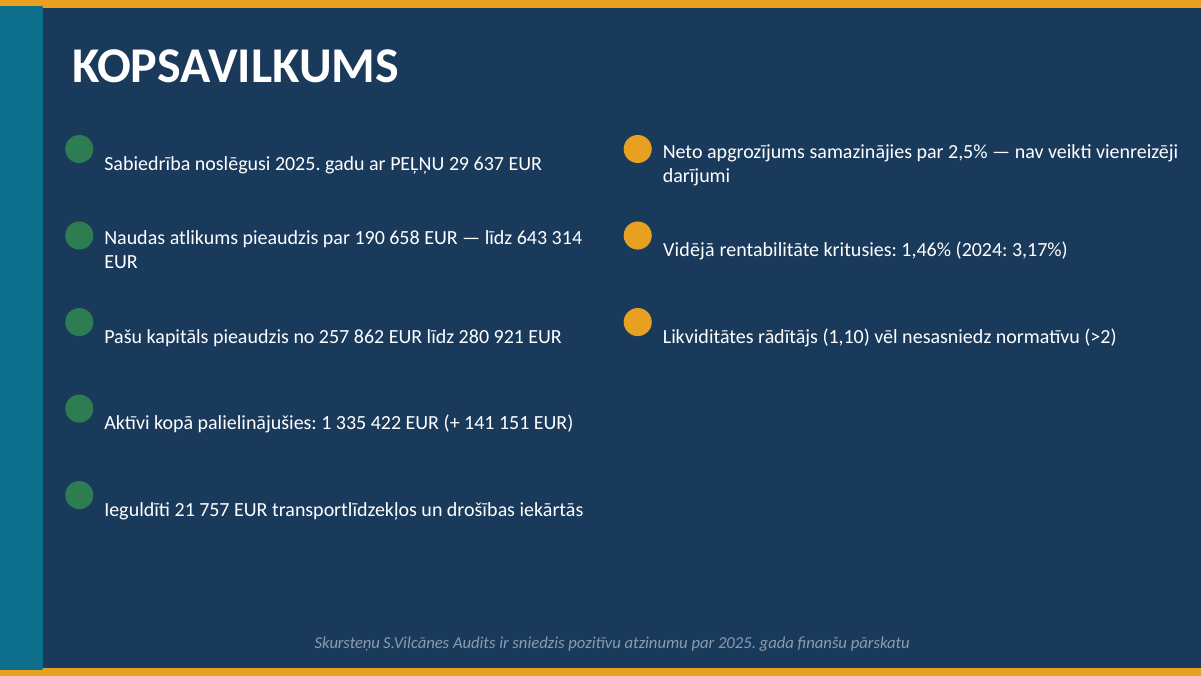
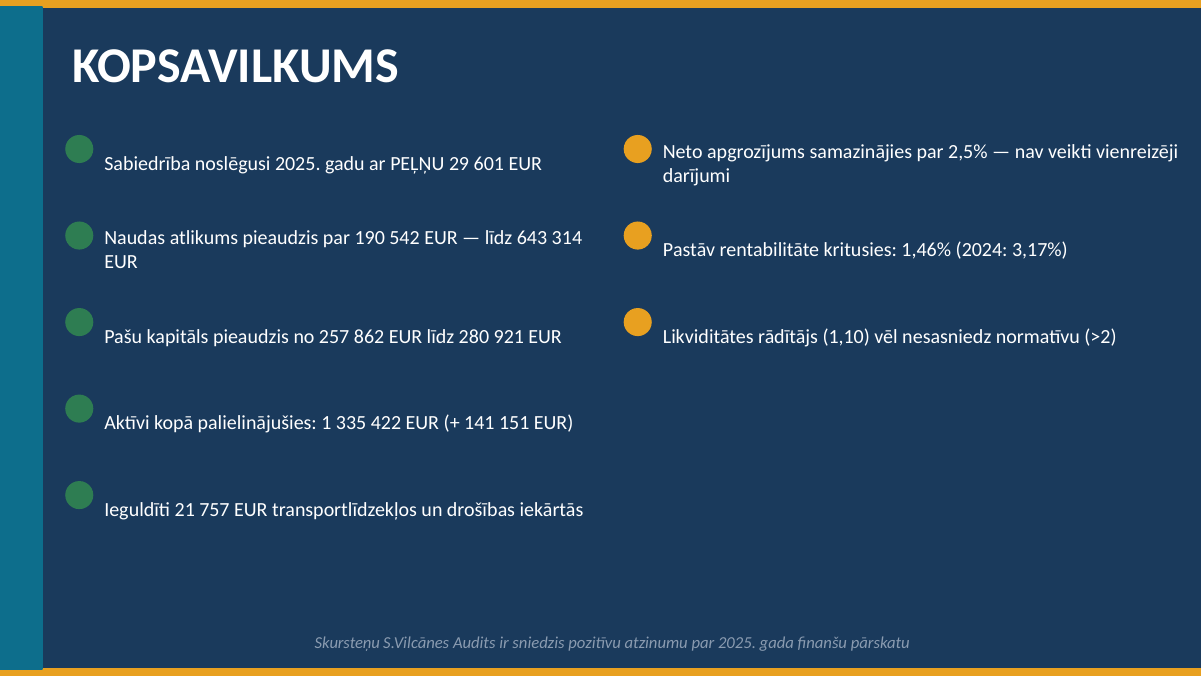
637: 637 -> 601
658: 658 -> 542
Vidējā: Vidējā -> Pastāv
